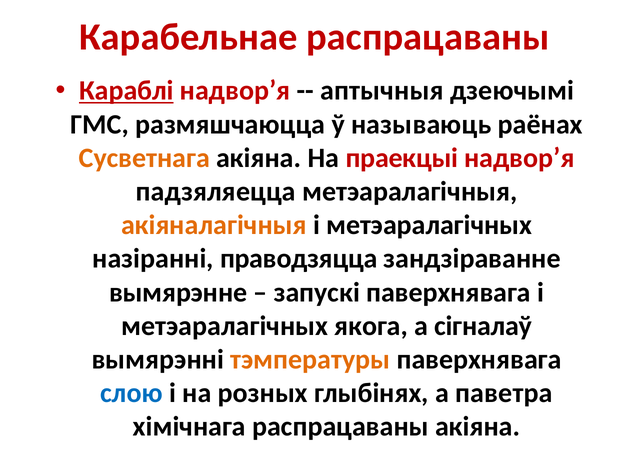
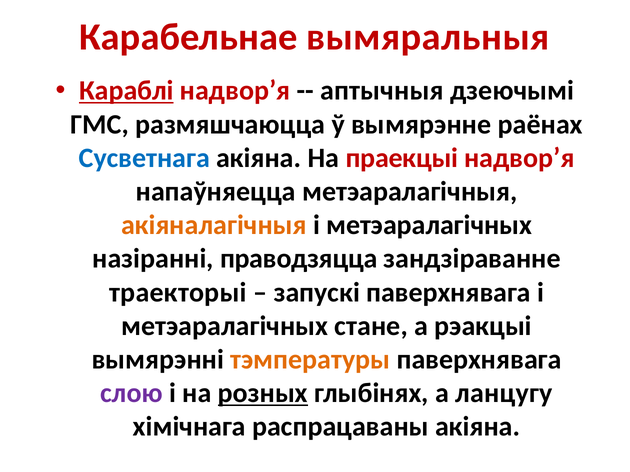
Карабельнае распрацаваны: распрацаваны -> вымяральныя
называюць: называюць -> вымярэнне
Сусветнага colour: orange -> blue
падзяляецца: падзяляецца -> напаўняецца
вымярэнне: вымярэнне -> траекторыі
якога: якога -> стане
сігналаў: сігналаў -> рэакцыі
слою colour: blue -> purple
розных underline: none -> present
паветра: паветра -> ланцугу
